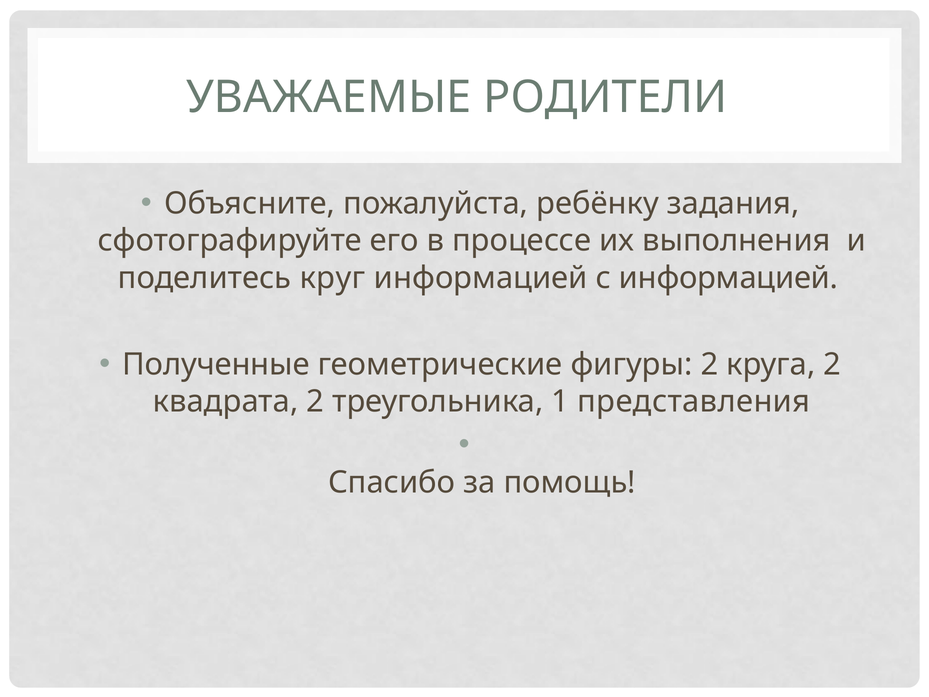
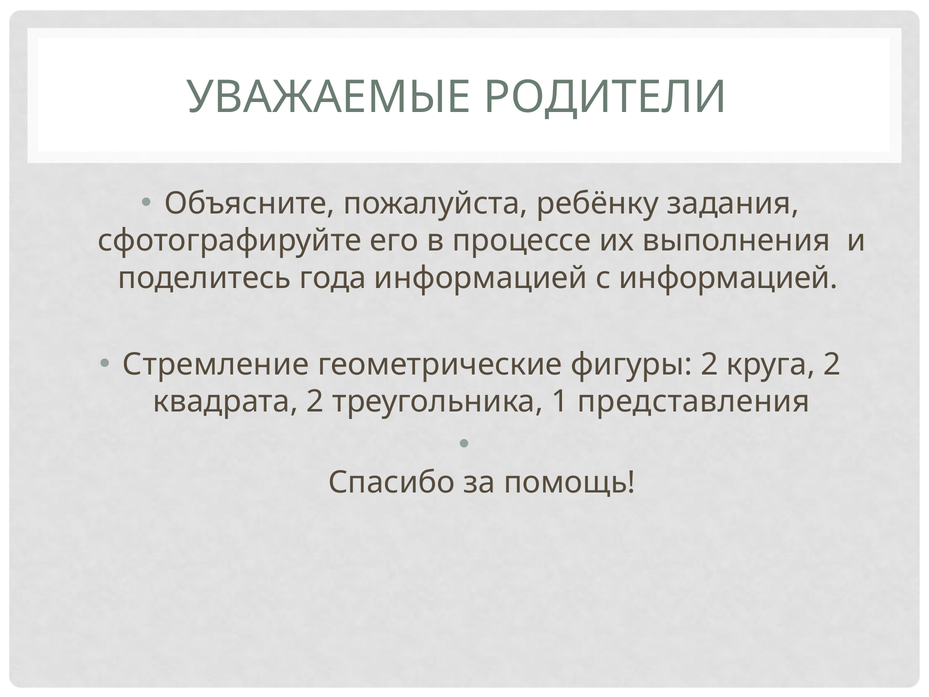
круг: круг -> года
Полученные: Полученные -> Стремление
